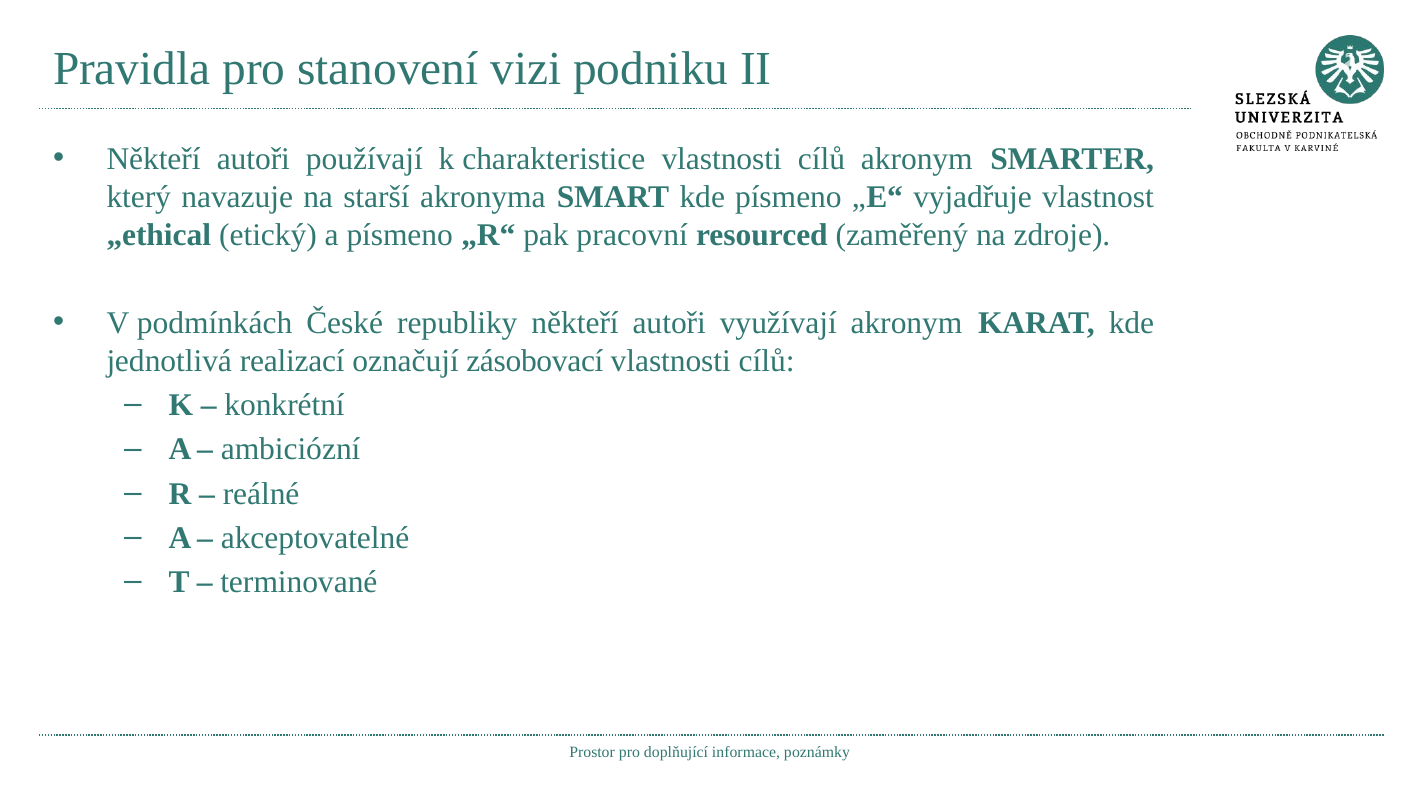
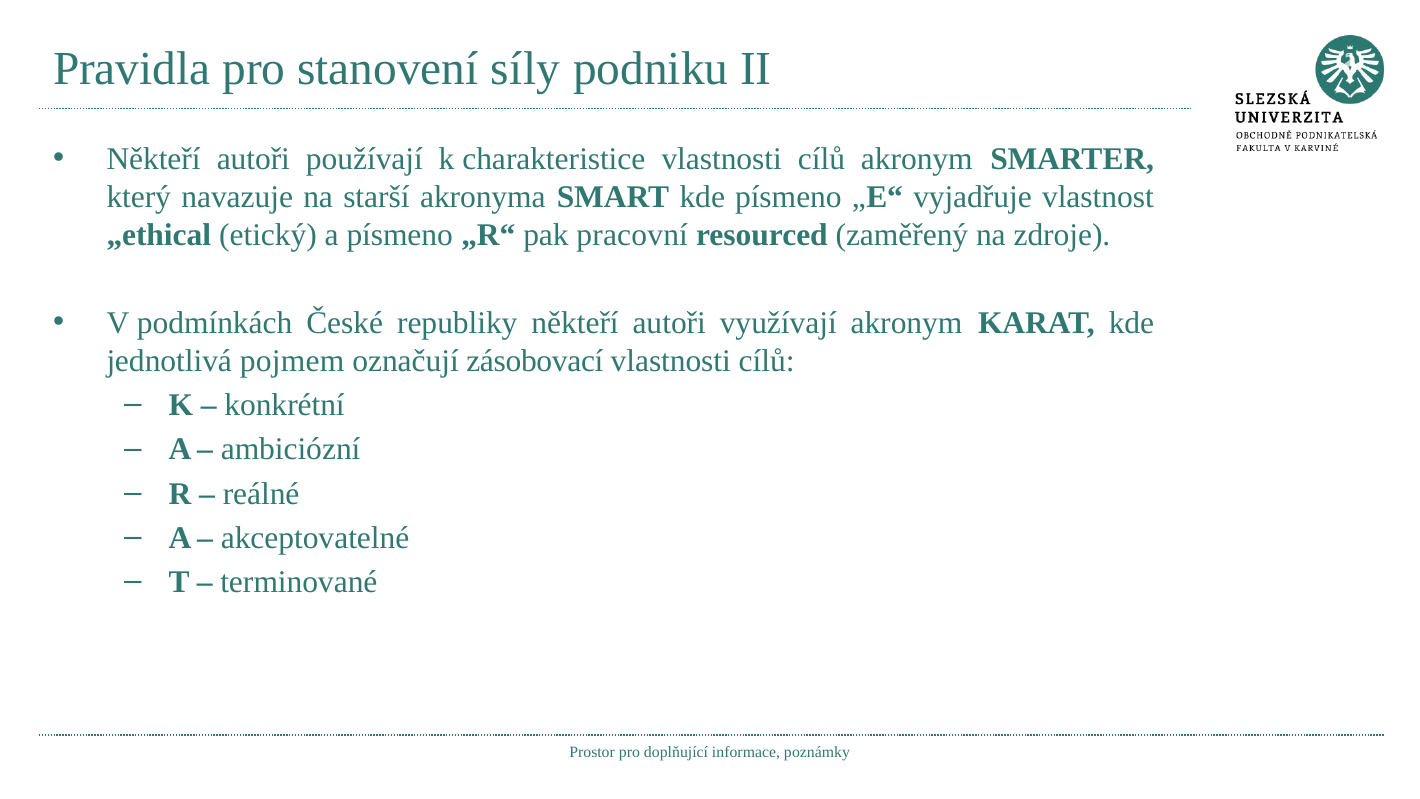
vizi: vizi -> síly
realizací: realizací -> pojmem
